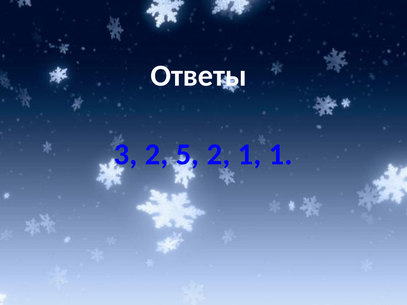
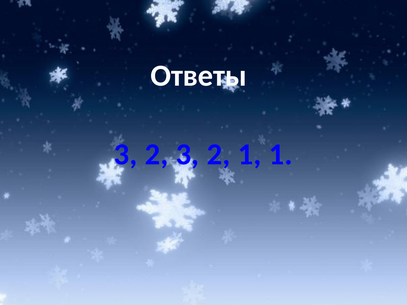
2 5: 5 -> 3
